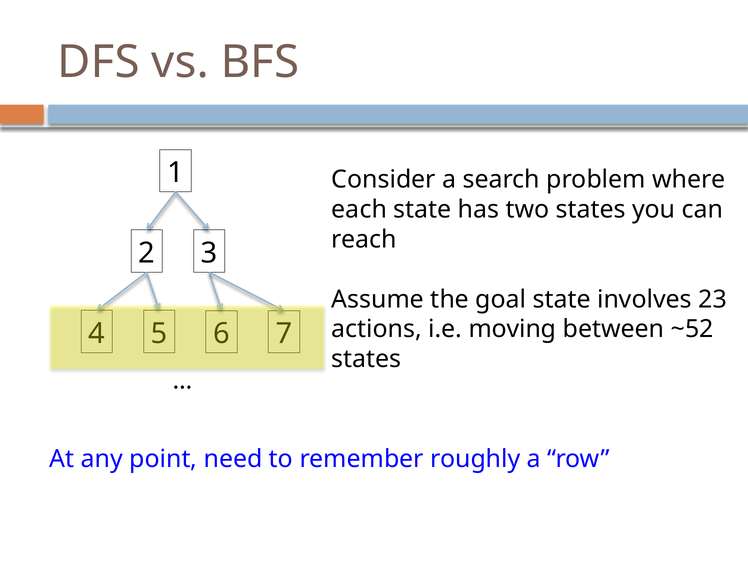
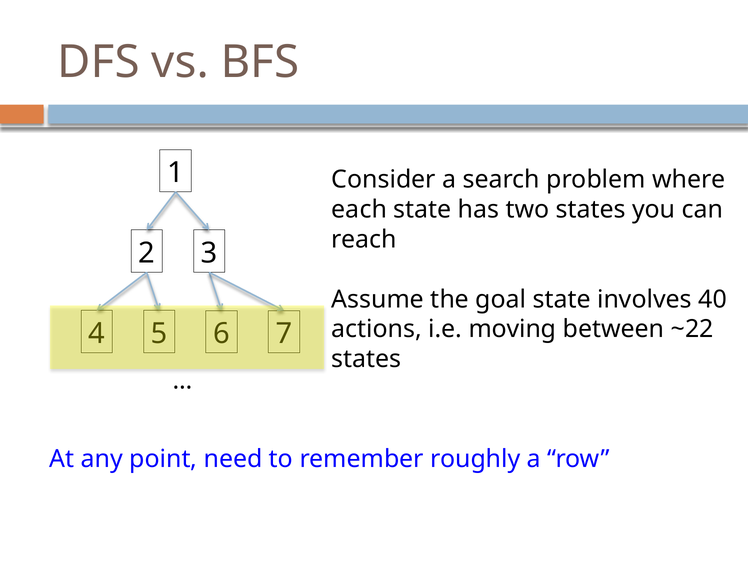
23: 23 -> 40
~52: ~52 -> ~22
